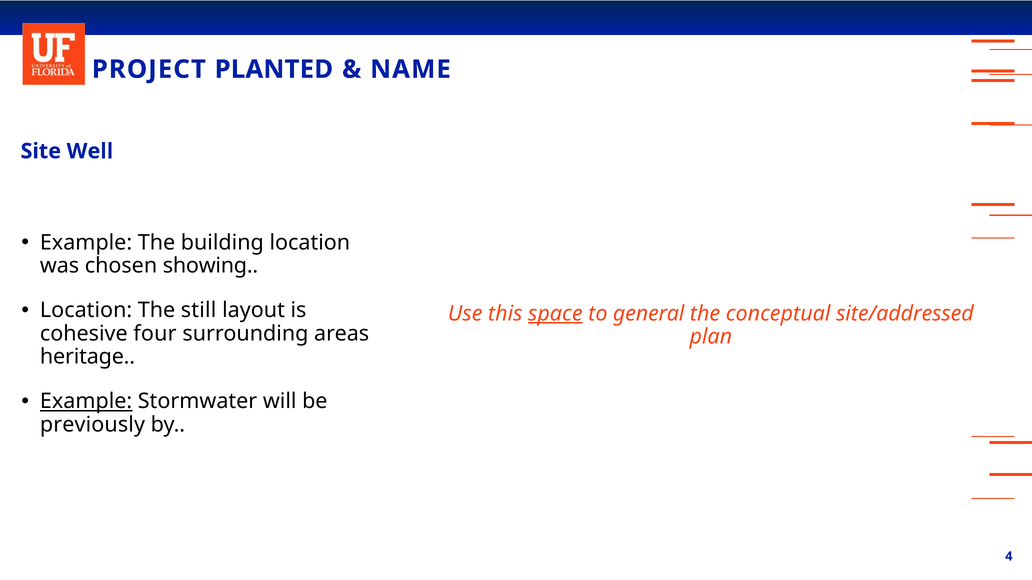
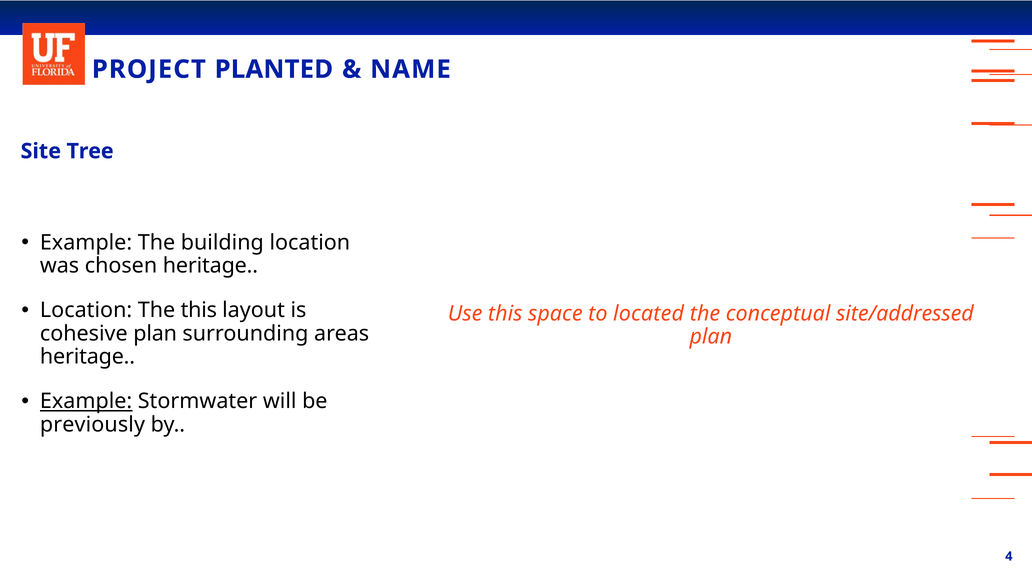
Well: Well -> Tree
chosen showing: showing -> heritage
The still: still -> this
space underline: present -> none
general: general -> located
cohesive four: four -> plan
